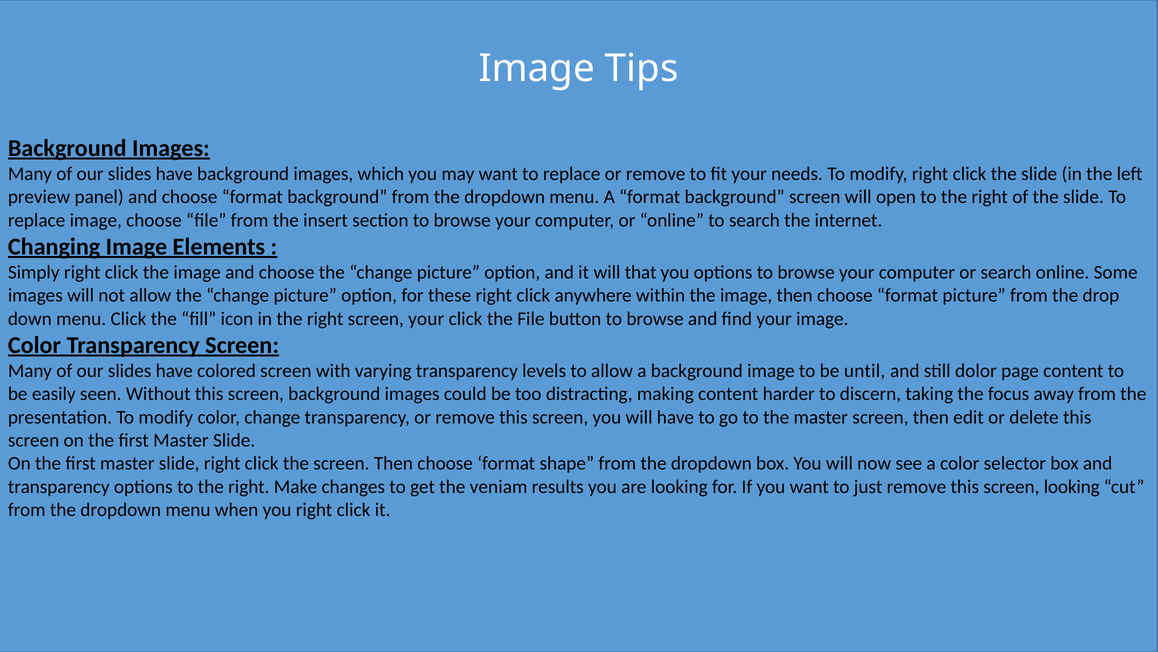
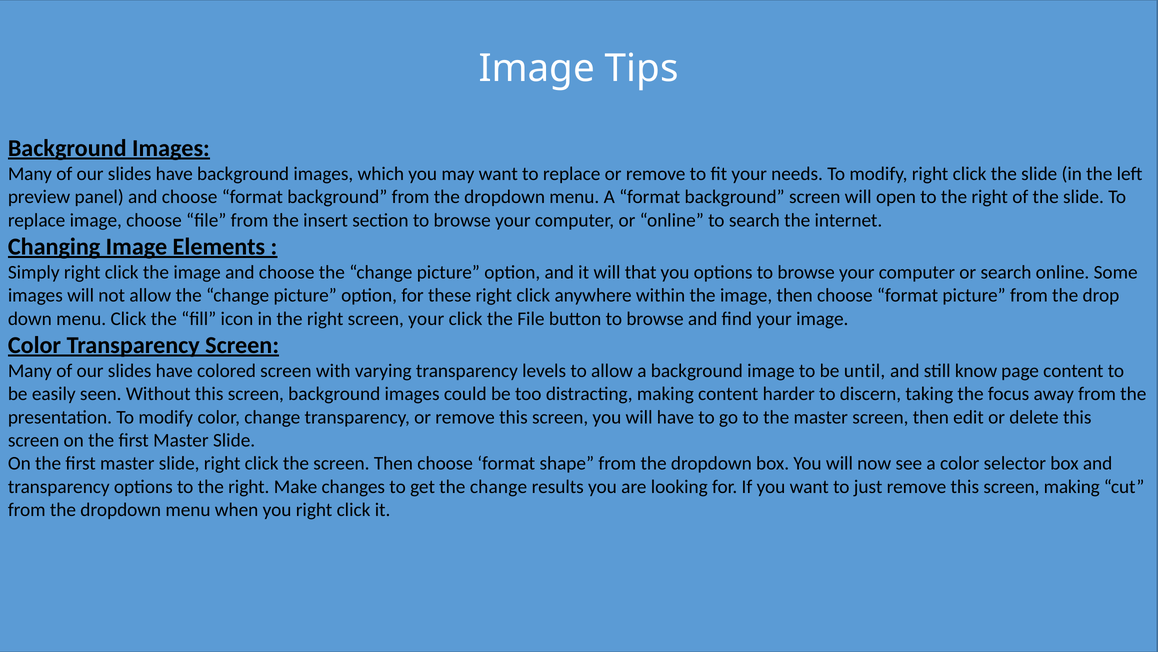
dolor: dolor -> know
get the veniam: veniam -> change
screen looking: looking -> making
